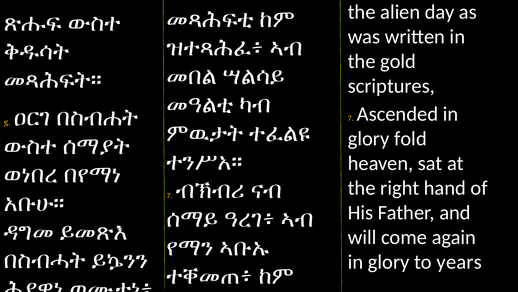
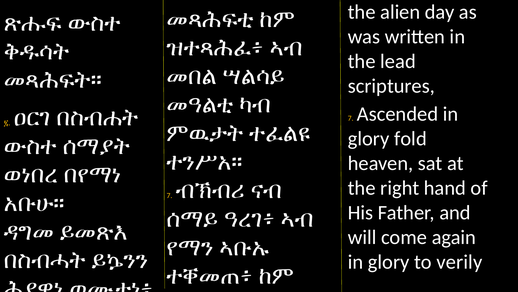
gold: gold -> lead
years: years -> verily
